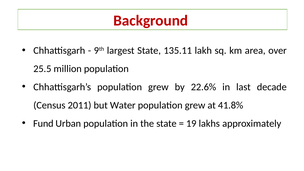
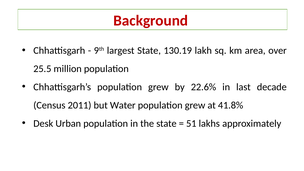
135.11: 135.11 -> 130.19
Fund: Fund -> Desk
19: 19 -> 51
